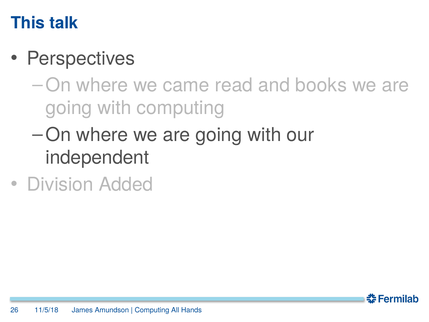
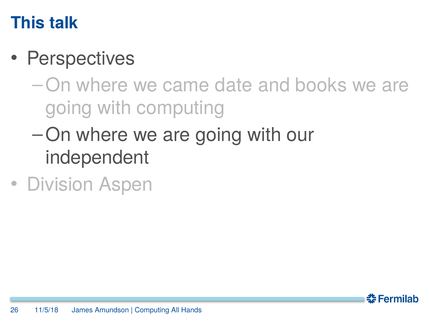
read: read -> date
Added: Added -> Aspen
